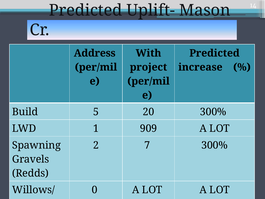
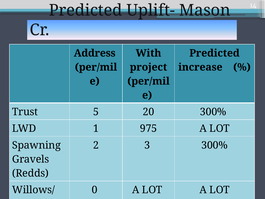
Build: Build -> Trust
909: 909 -> 975
7: 7 -> 3
